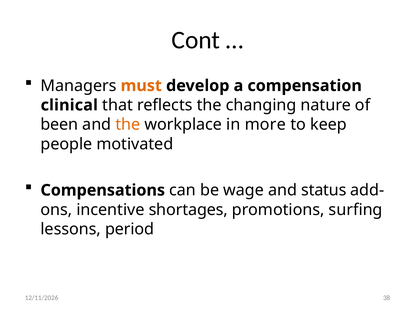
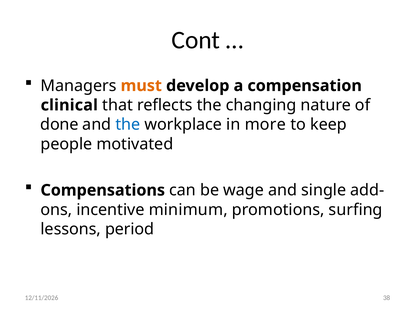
been: been -> done
the at (128, 124) colour: orange -> blue
status: status -> single
shortages: shortages -> minimum
